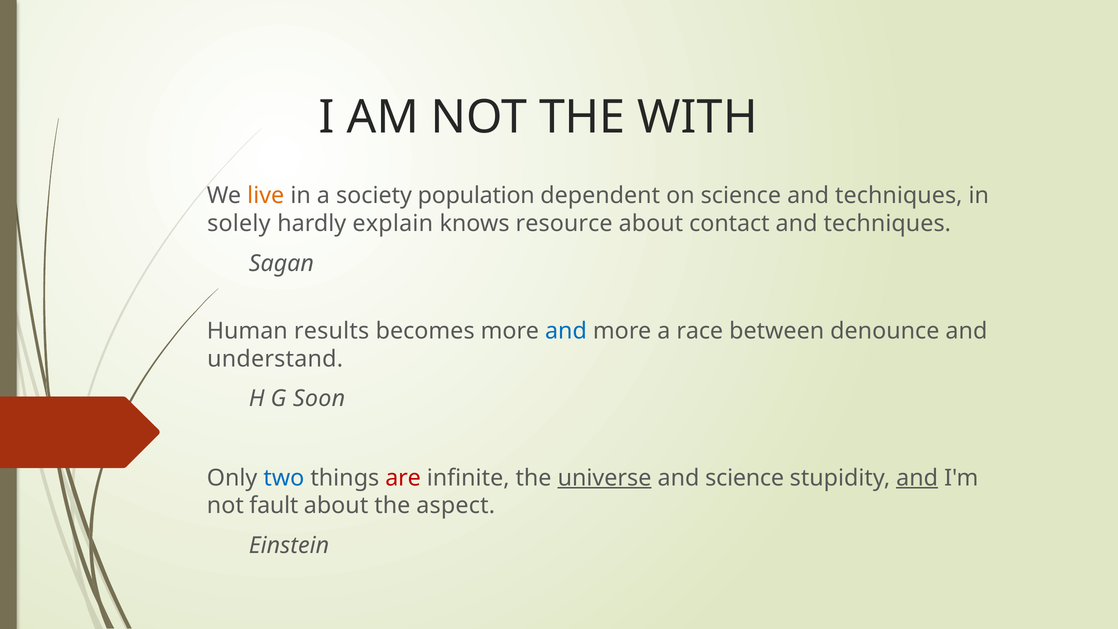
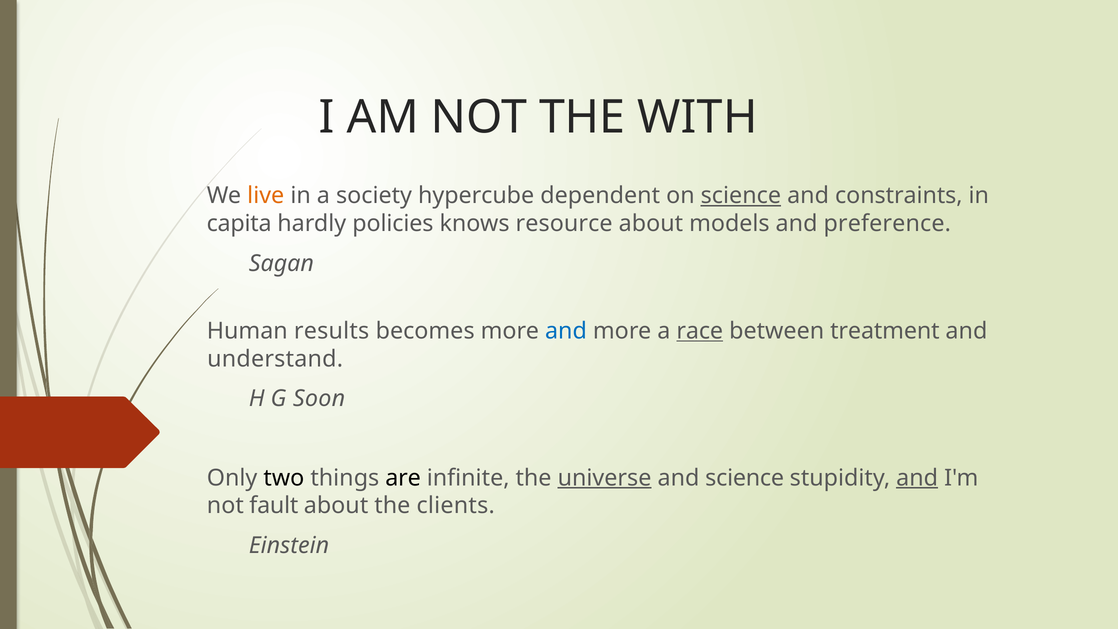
population: population -> hypercube
science at (741, 196) underline: none -> present
techniques at (899, 196): techniques -> constraints
solely: solely -> capita
explain: explain -> policies
contact: contact -> models
techniques at (887, 224): techniques -> preference
race underline: none -> present
denounce: denounce -> treatment
two colour: blue -> black
are colour: red -> black
aspect: aspect -> clients
